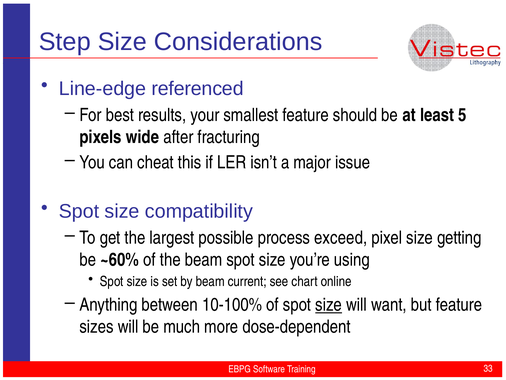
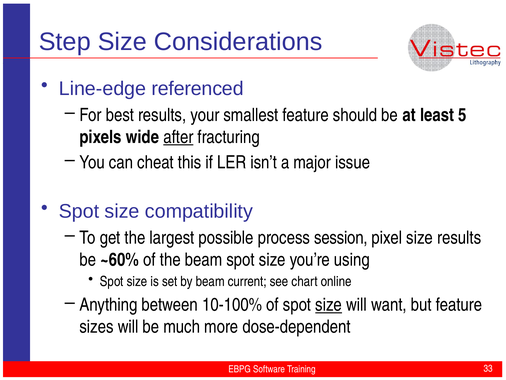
after underline: none -> present
exceed: exceed -> session
size getting: getting -> results
